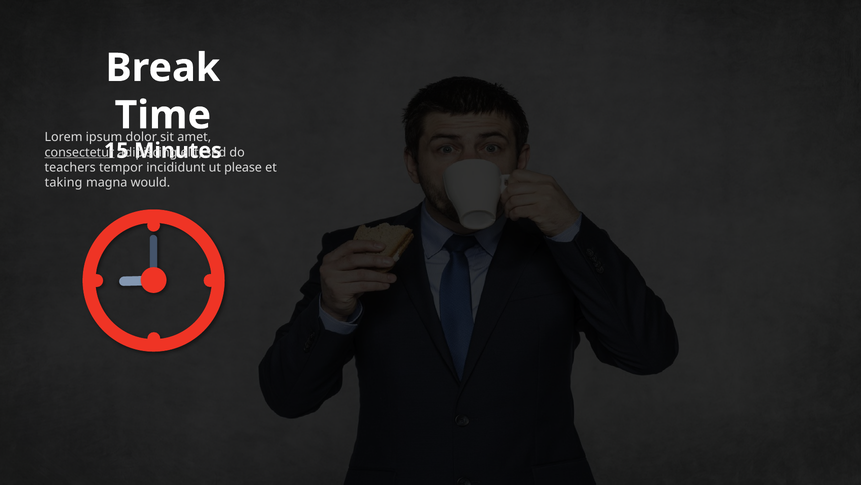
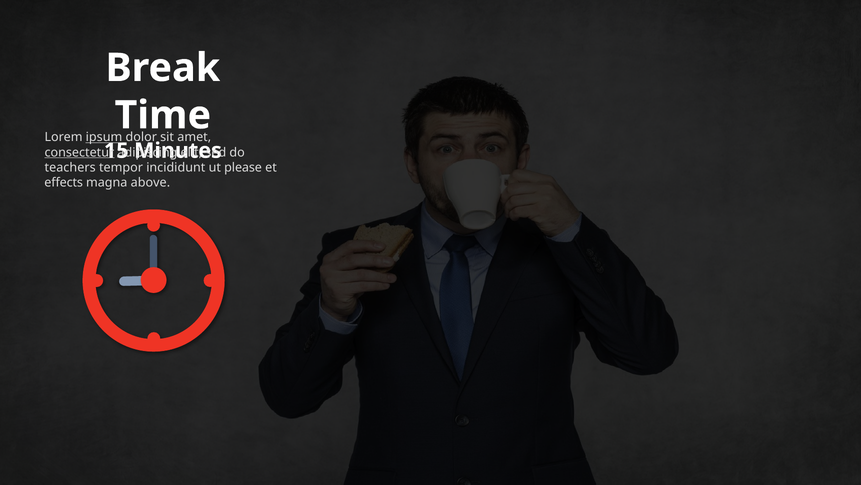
ipsum underline: none -> present
taking: taking -> effects
would: would -> above
